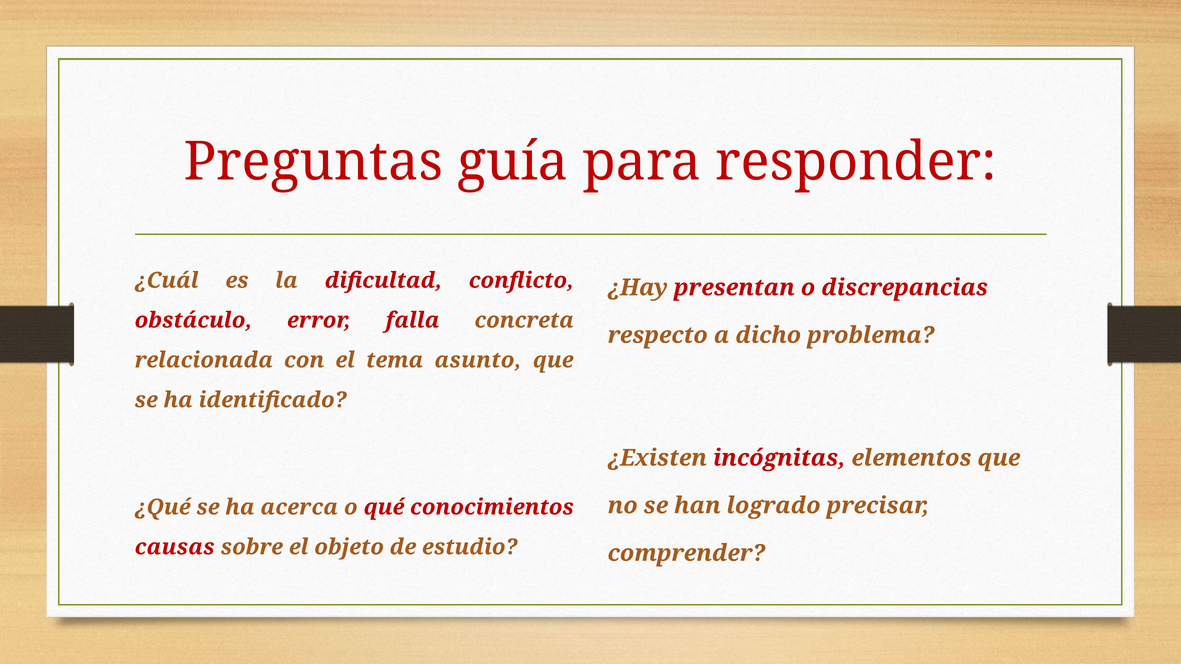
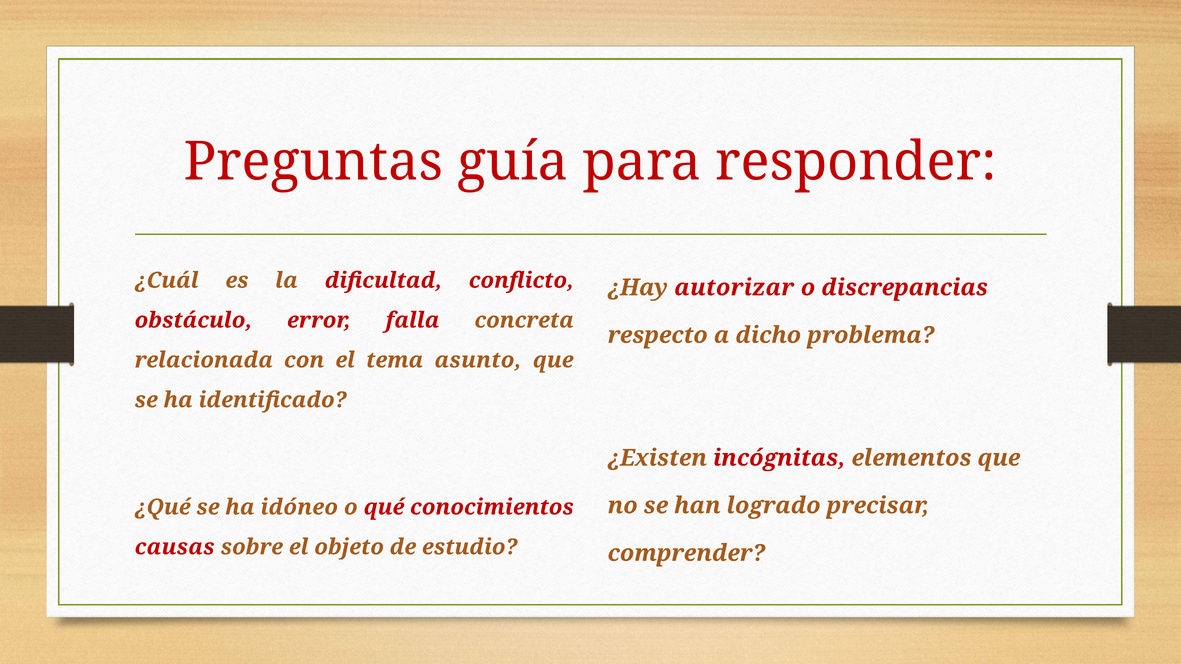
presentan: presentan -> autorizar
acerca: acerca -> idóneo
